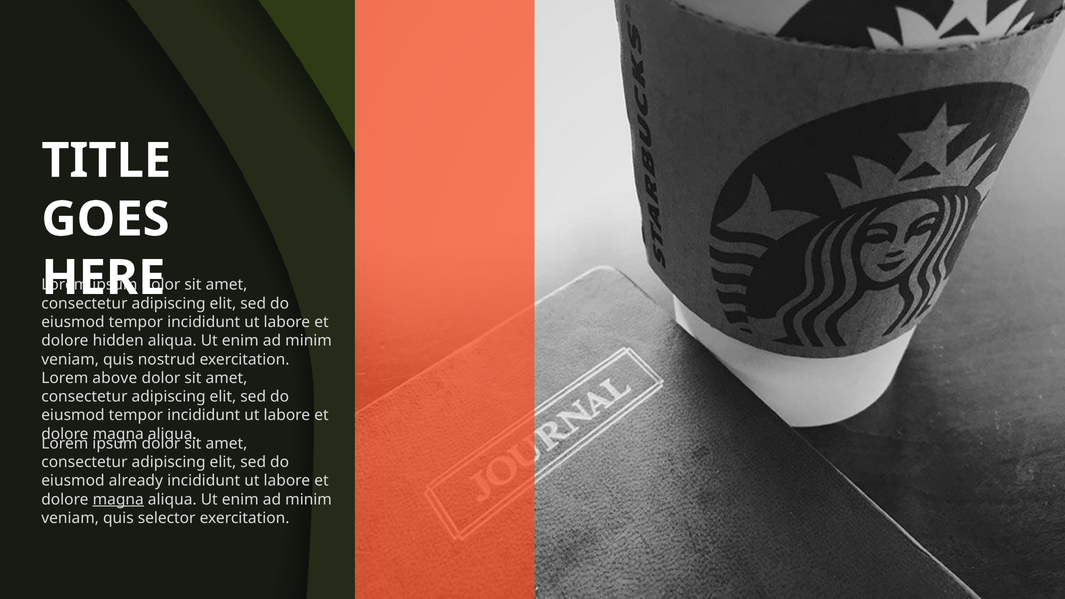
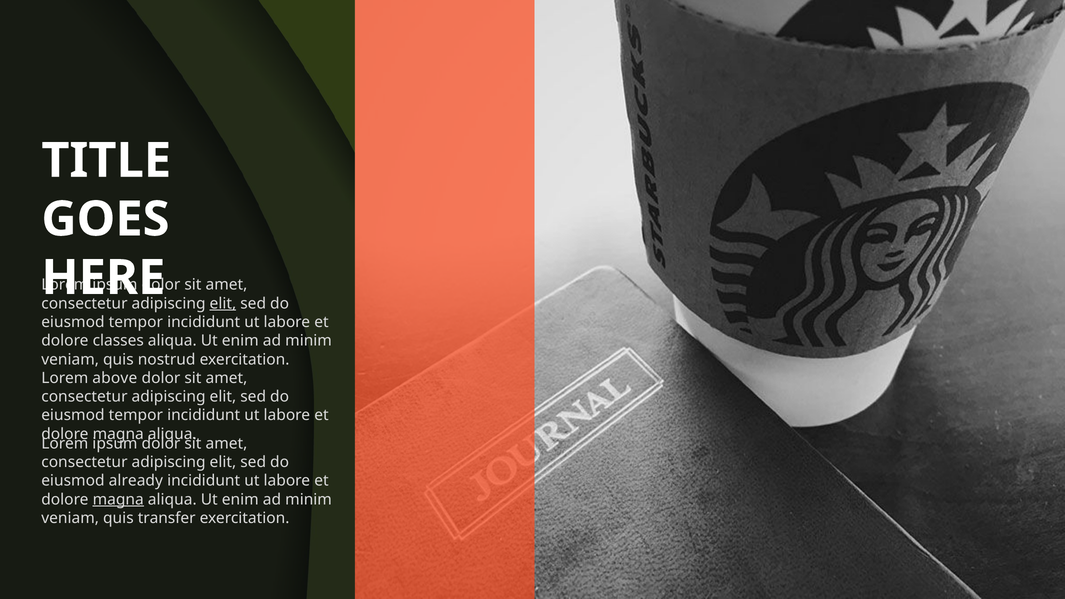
elit at (223, 304) underline: none -> present
hidden: hidden -> classes
selector: selector -> transfer
